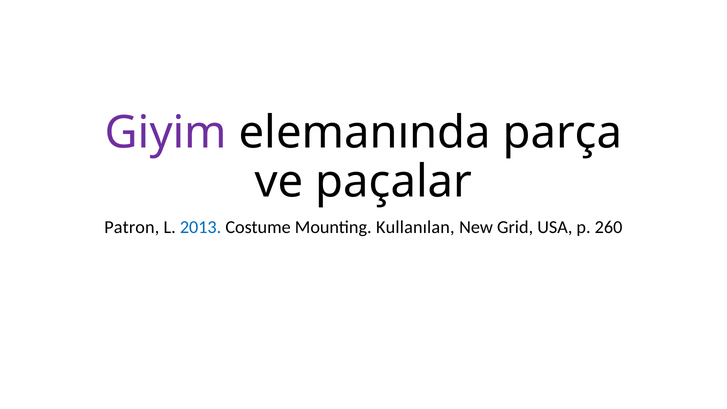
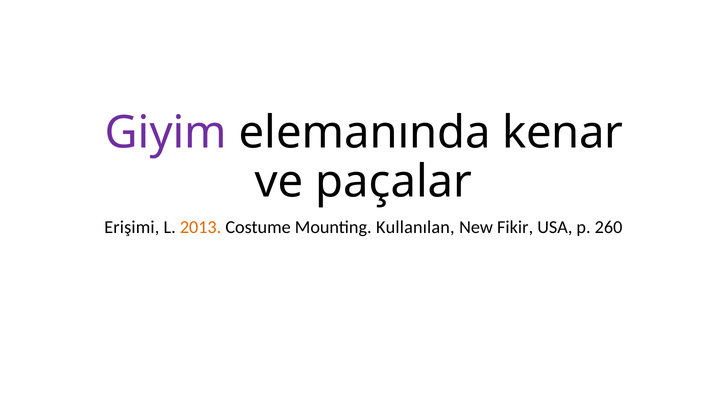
parça: parça -> kenar
Patron: Patron -> Erişimi
2013 colour: blue -> orange
Grid: Grid -> Fikir
